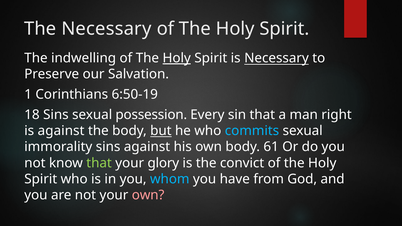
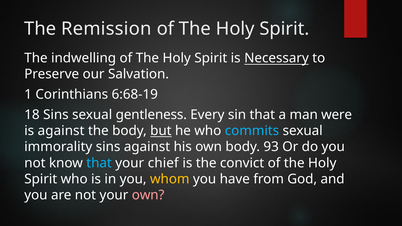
The Necessary: Necessary -> Remission
Holy at (177, 58) underline: present -> none
6:50-19: 6:50-19 -> 6:68-19
possession: possession -> gentleness
right: right -> were
61: 61 -> 93
that at (99, 163) colour: light green -> light blue
glory: glory -> chief
whom colour: light blue -> yellow
